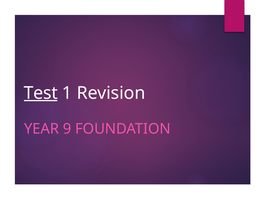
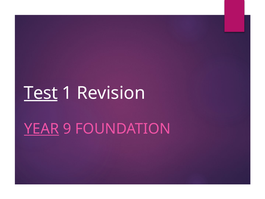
YEAR underline: none -> present
